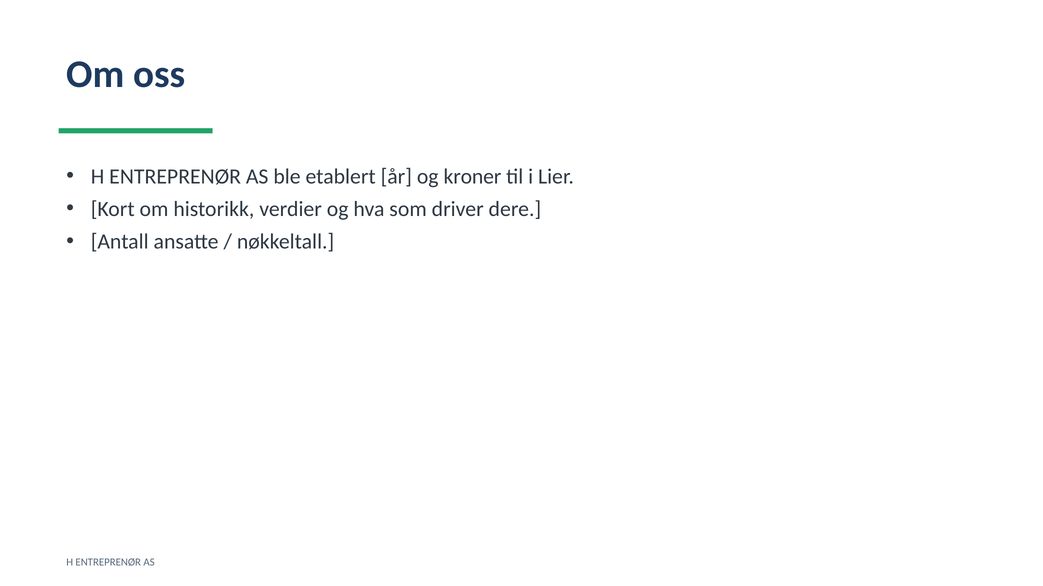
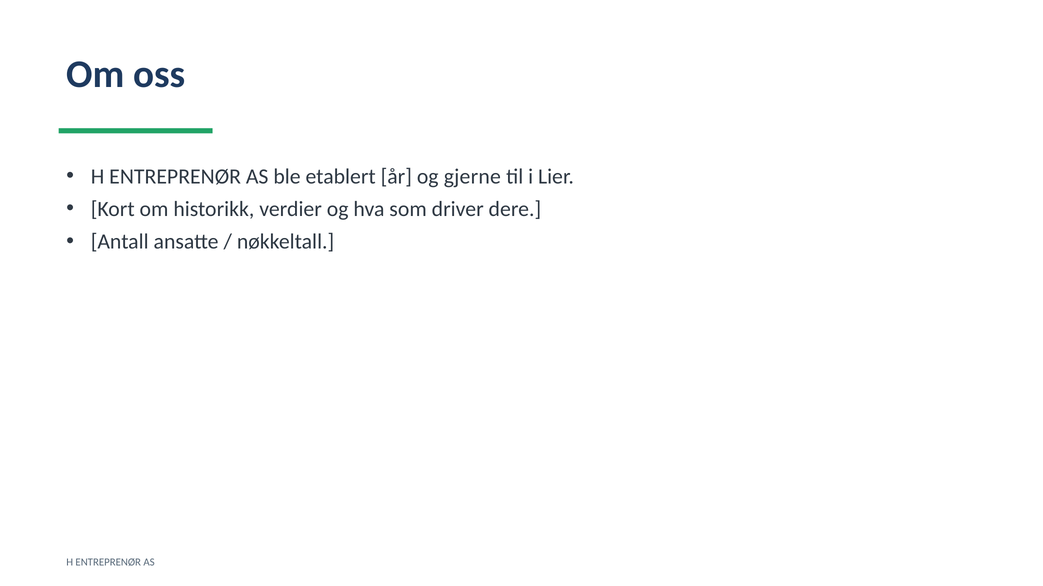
kroner: kroner -> gjerne
